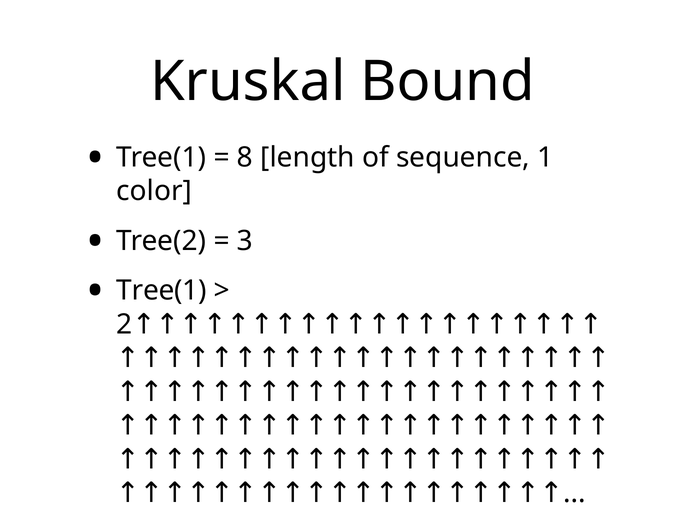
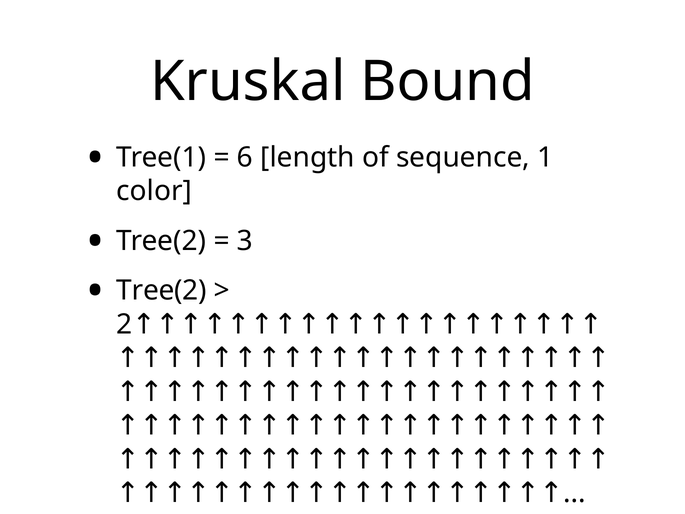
8: 8 -> 6
Tree(1 at (161, 291): Tree(1 -> Tree(2
